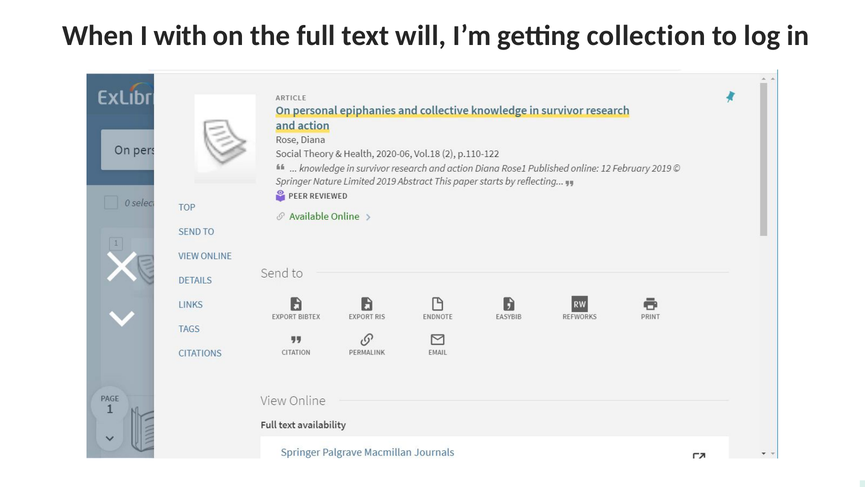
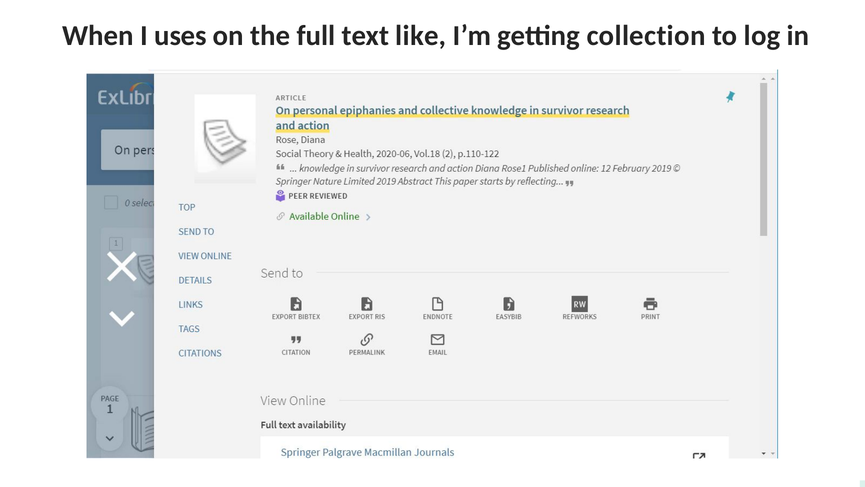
with: with -> uses
will: will -> like
